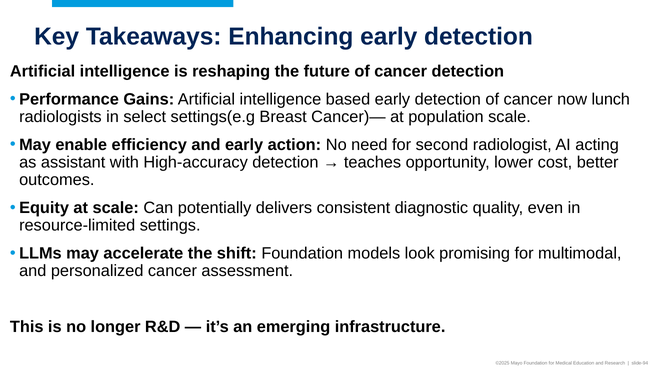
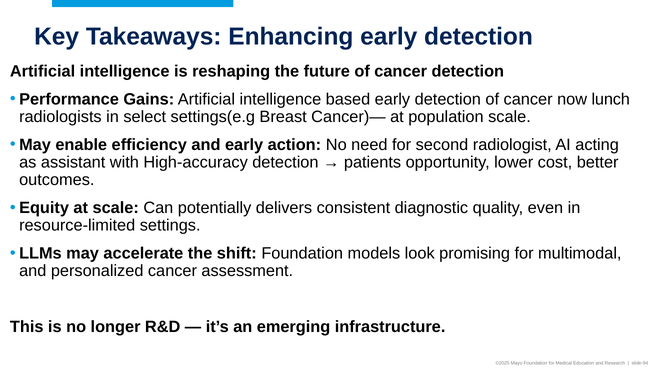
teaches: teaches -> patients
